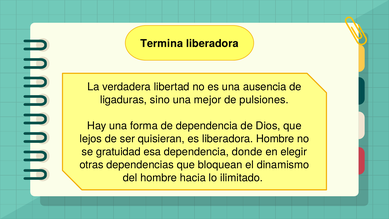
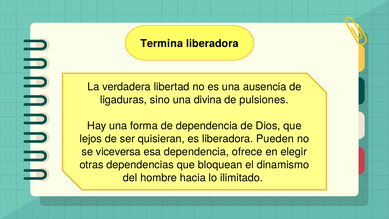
mejor: mejor -> divina
liberadora Hombre: Hombre -> Pueden
gratuidad: gratuidad -> viceversa
donde: donde -> ofrece
